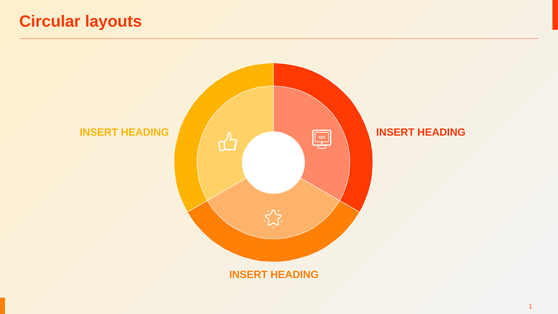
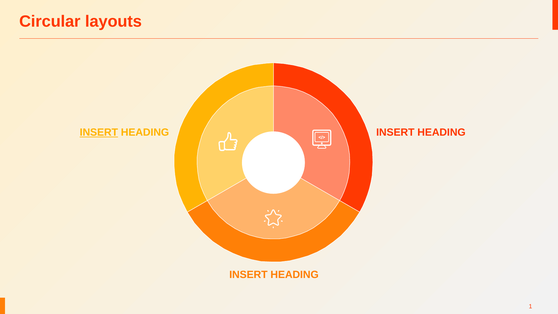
INSERT at (99, 132) underline: none -> present
